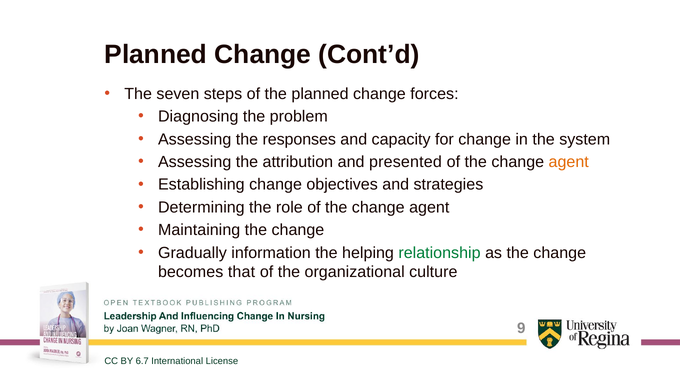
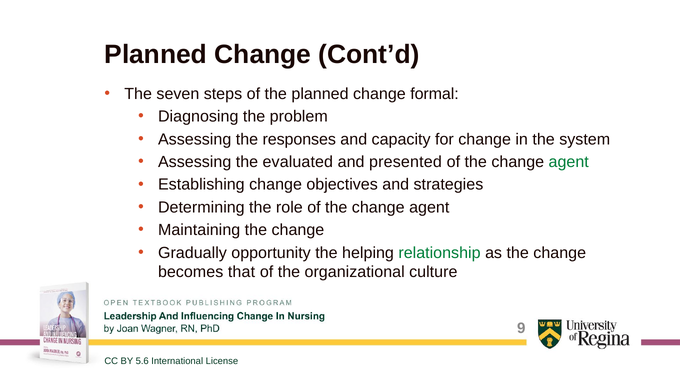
forces: forces -> formal
attribution: attribution -> evaluated
agent at (569, 162) colour: orange -> green
information: information -> opportunity
6.7: 6.7 -> 5.6
